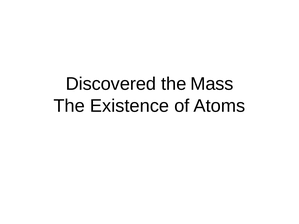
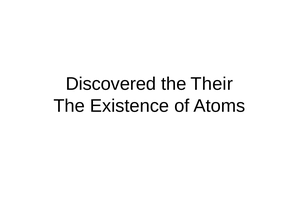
Mass: Mass -> Their
